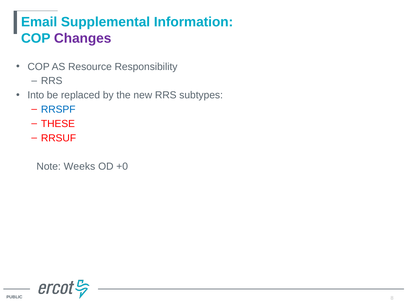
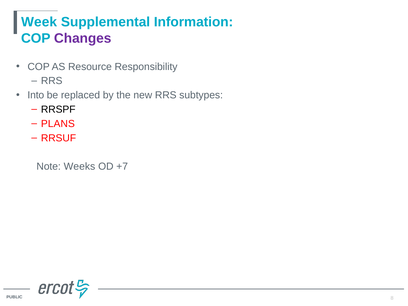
Email: Email -> Week
RRSPF colour: blue -> black
THESE: THESE -> PLANS
+0: +0 -> +7
